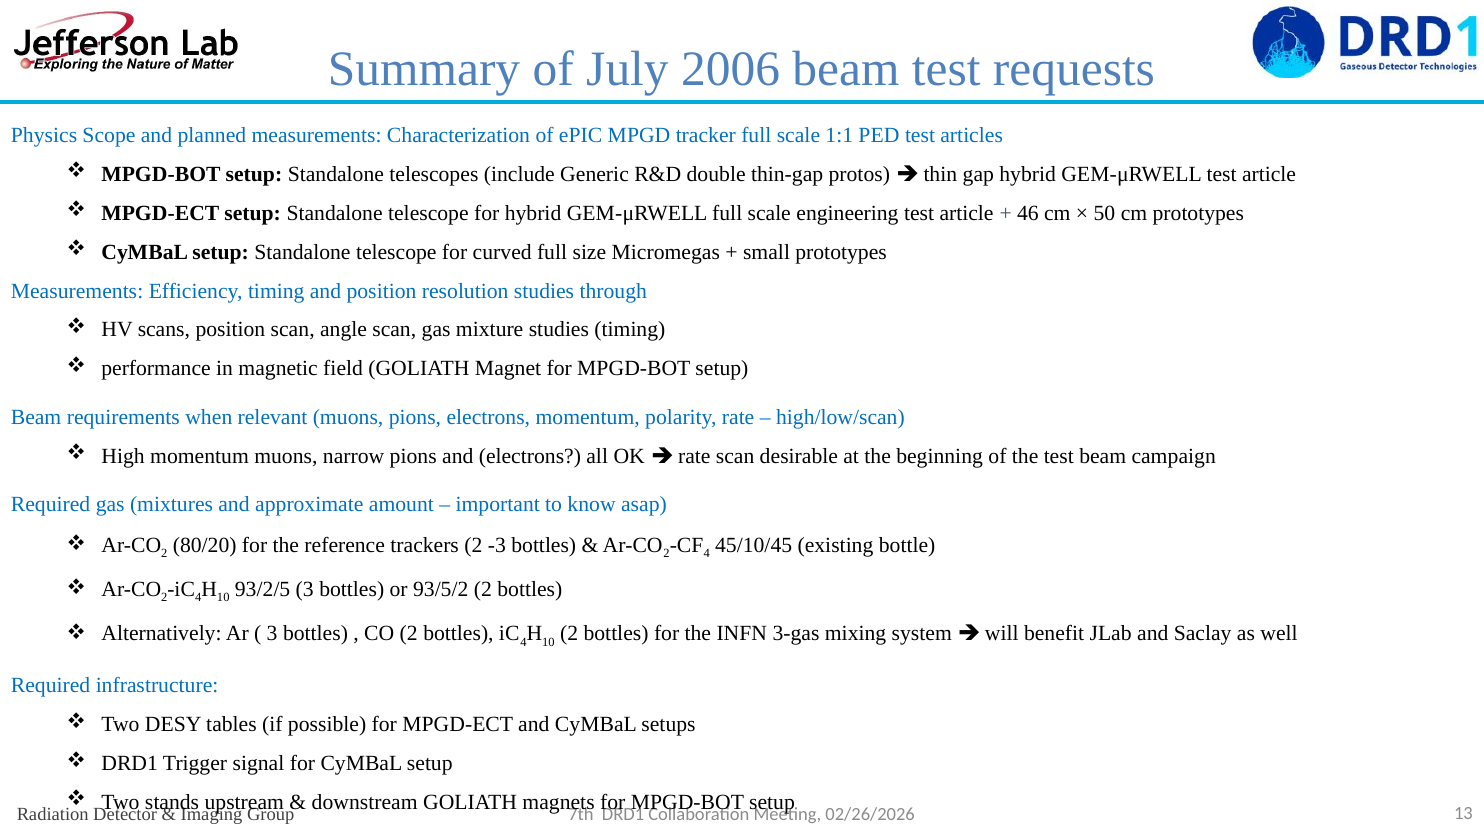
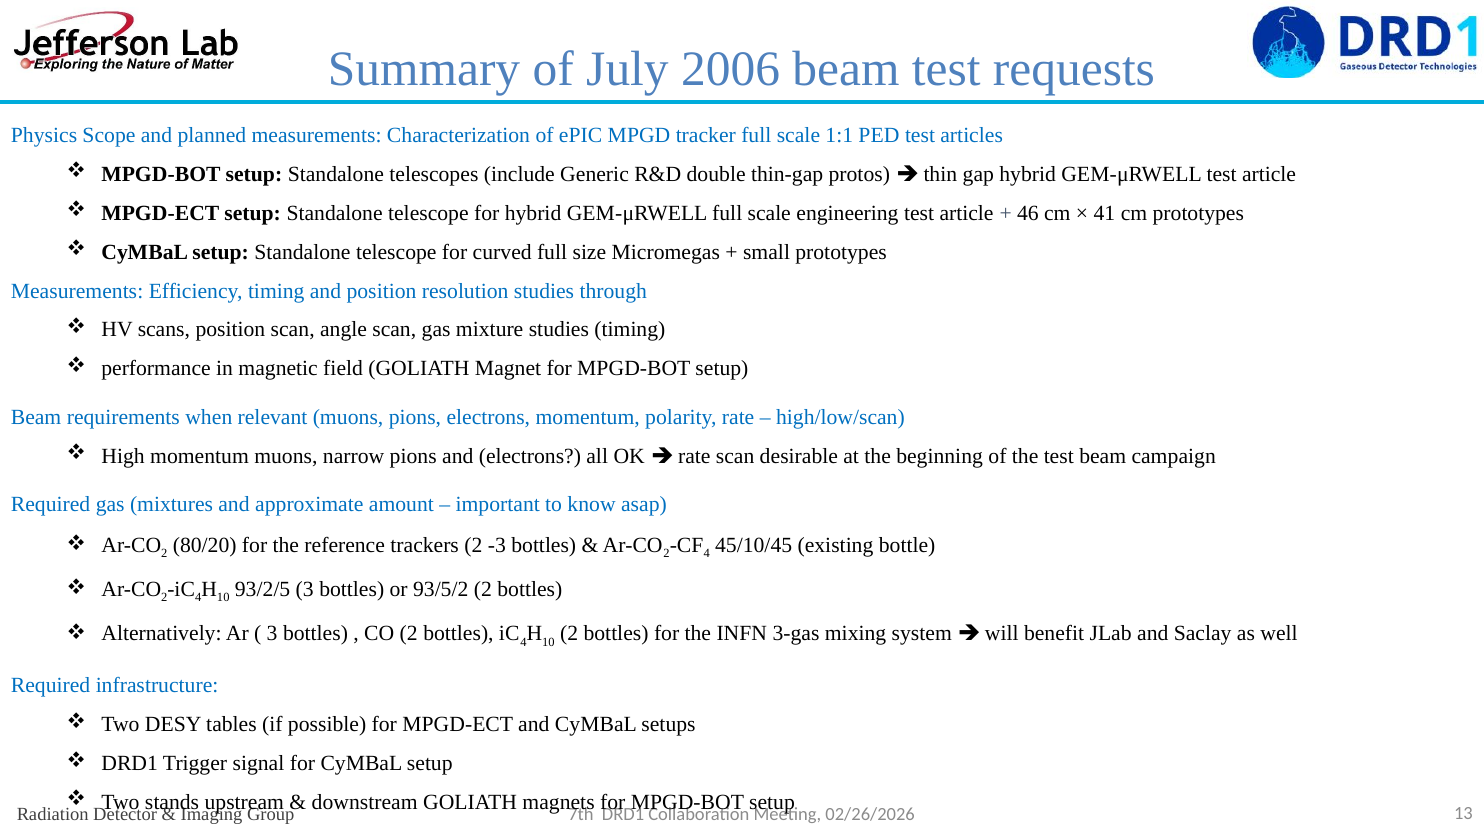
50: 50 -> 41
